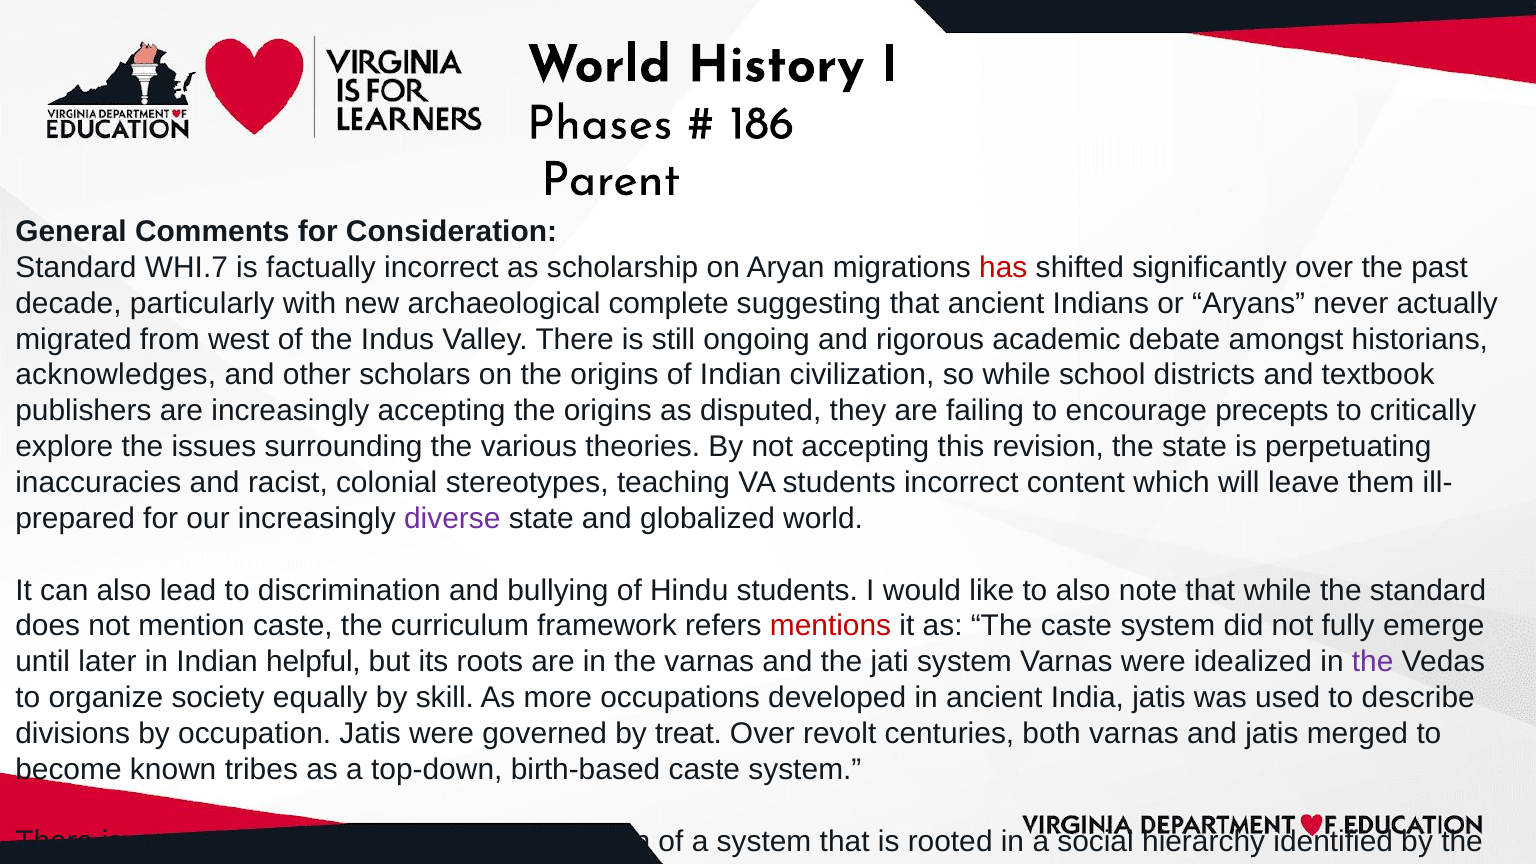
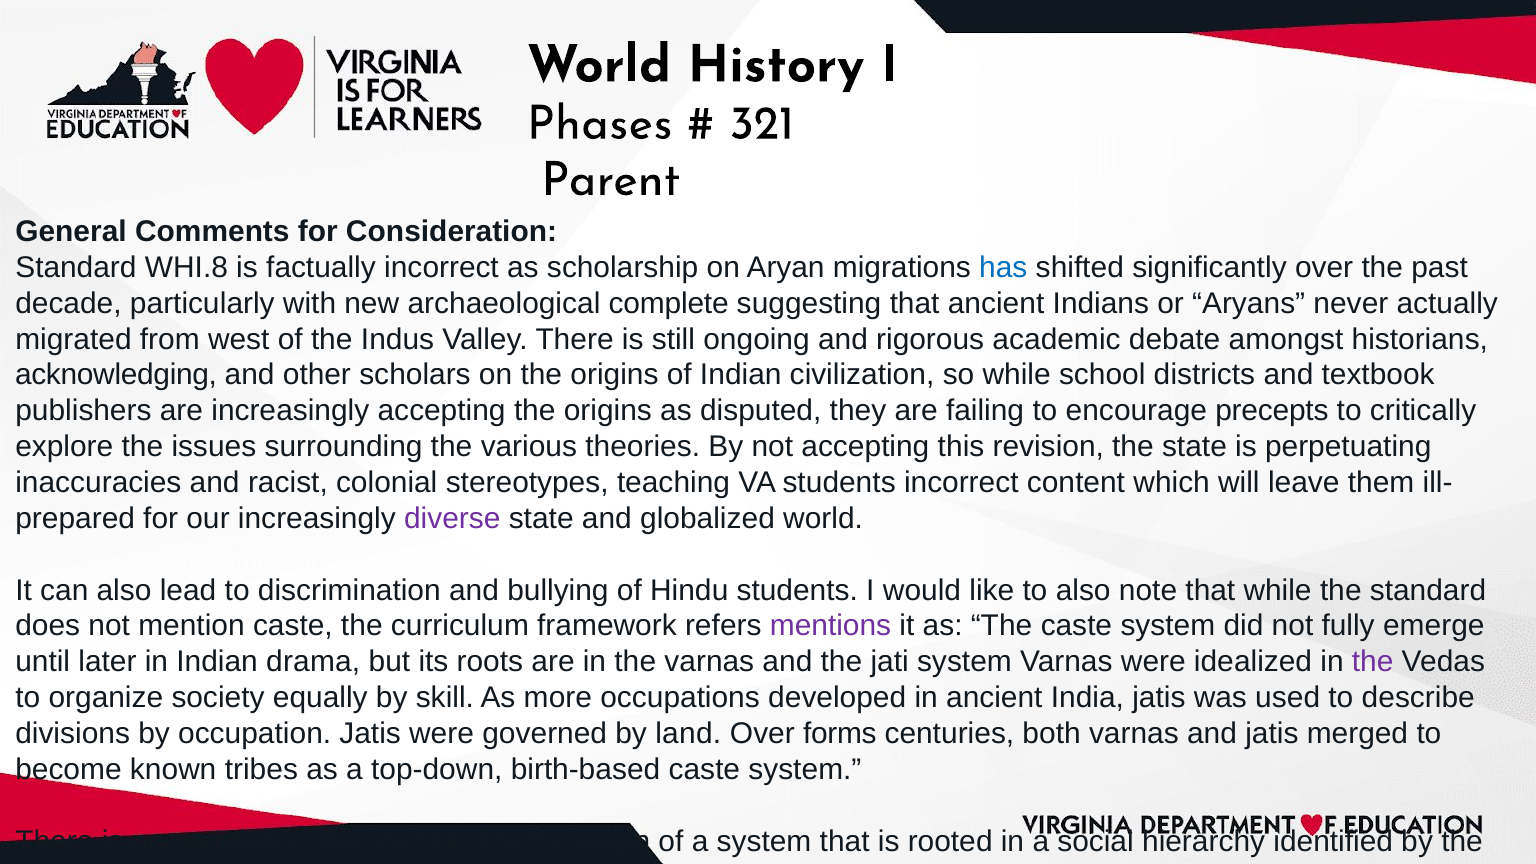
186: 186 -> 321
WHI.7: WHI.7 -> WHI.8
has colour: red -> blue
acknowledges: acknowledges -> acknowledging
mentions colour: red -> purple
helpful: helpful -> drama
treat: treat -> land
revolt: revolt -> forms
